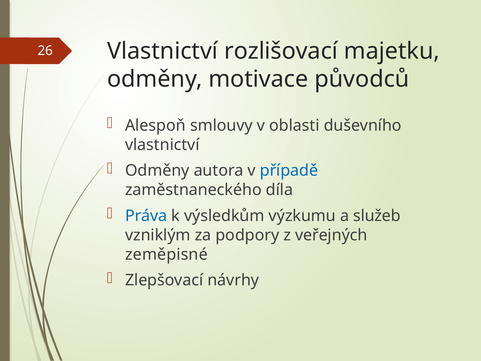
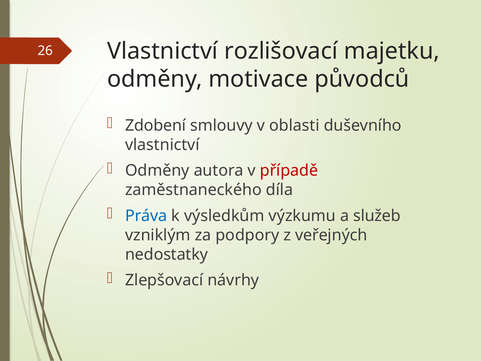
Alespoň: Alespoň -> Zdobení
případě colour: blue -> red
zeměpisné: zeměpisné -> nedostatky
